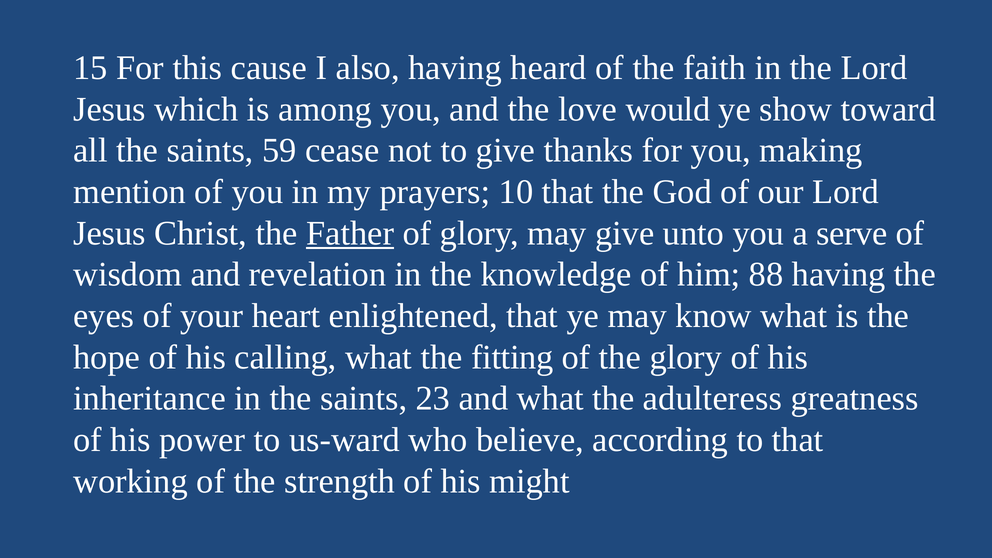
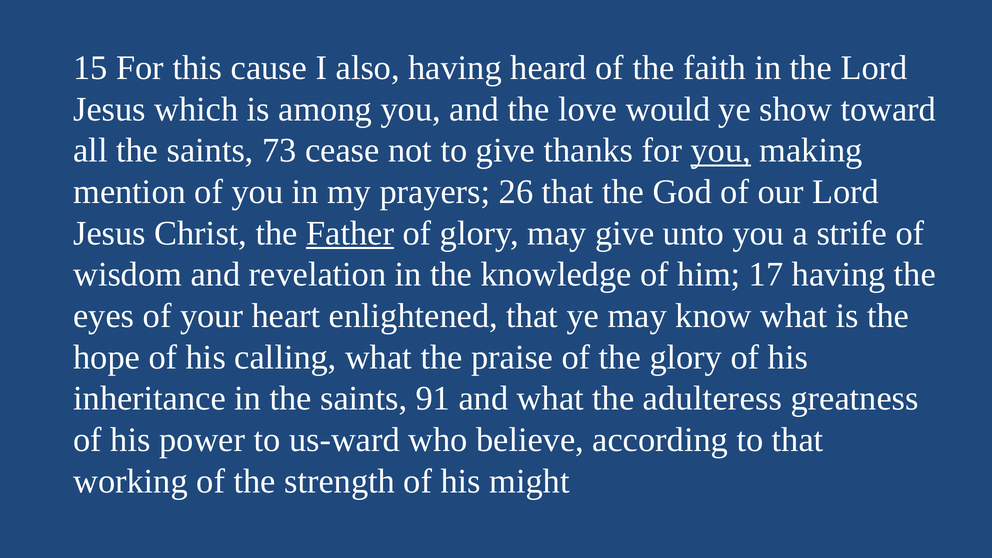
59: 59 -> 73
you at (721, 151) underline: none -> present
10: 10 -> 26
serve: serve -> strife
88: 88 -> 17
fitting: fitting -> praise
23: 23 -> 91
